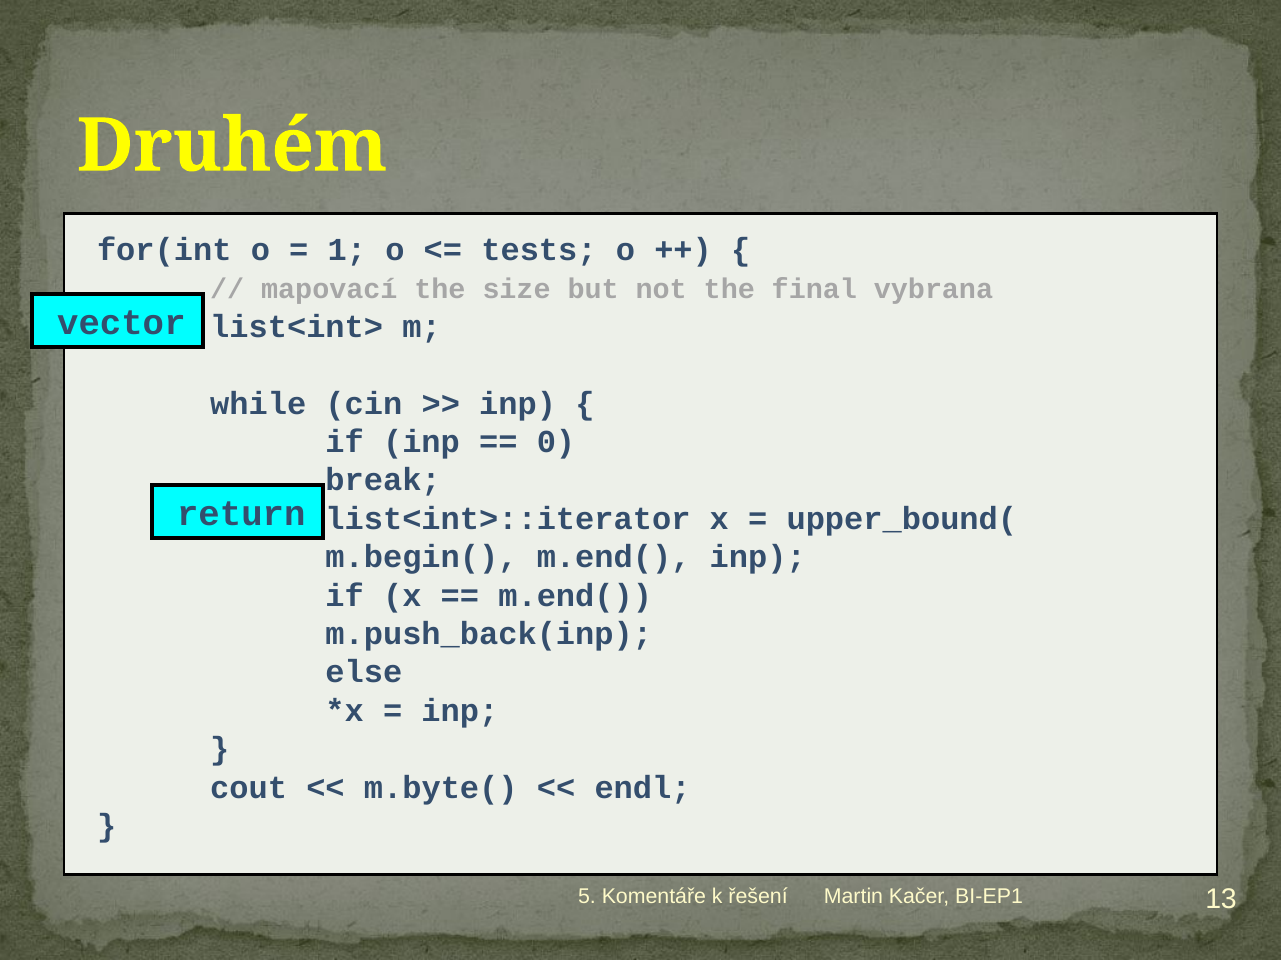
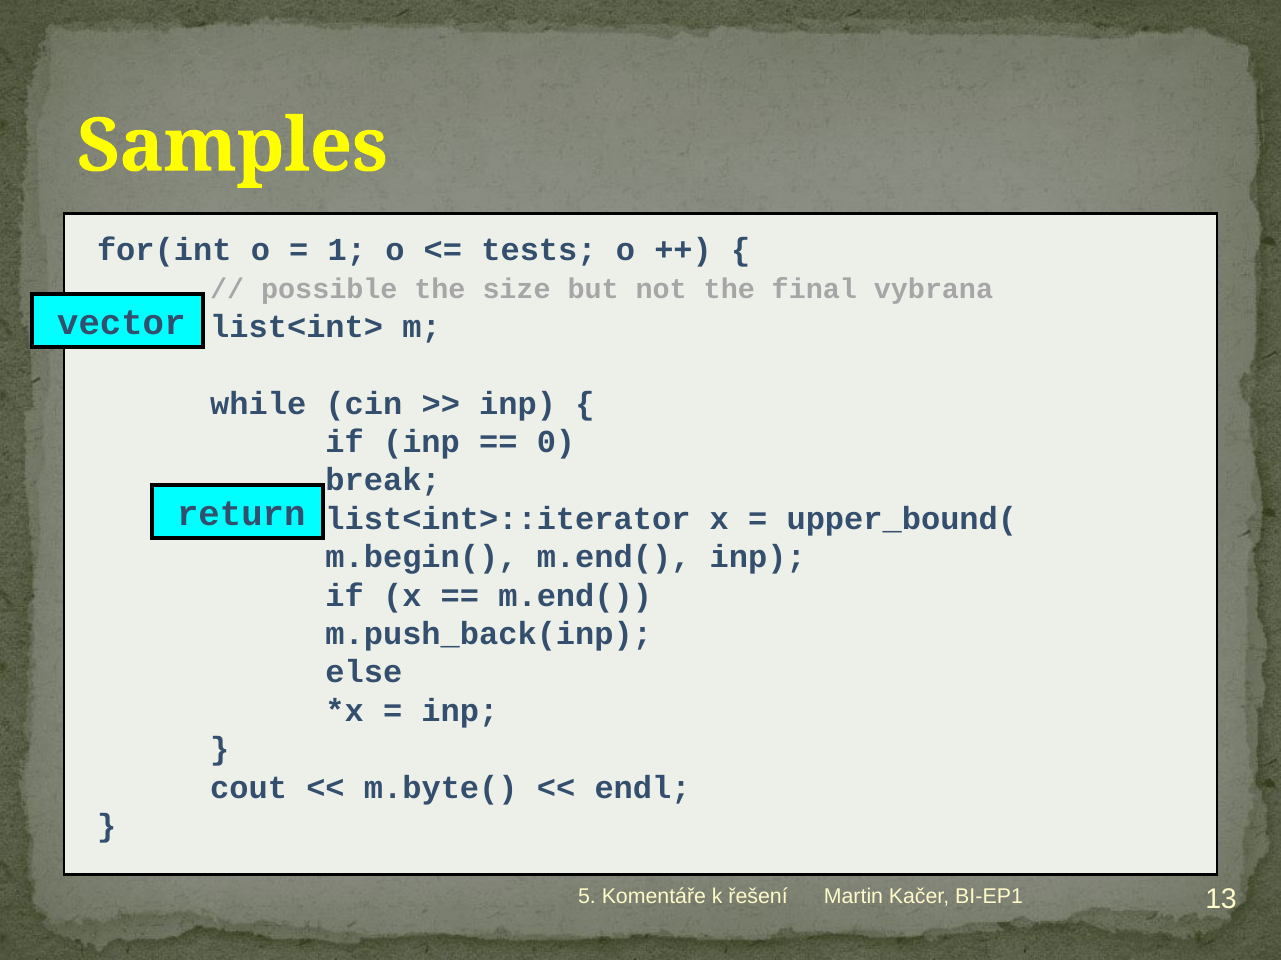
Druhém: Druhém -> Samples
mapovací: mapovací -> possible
